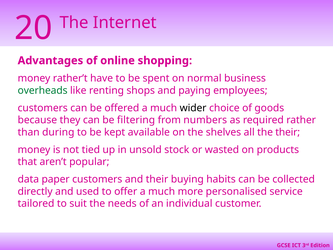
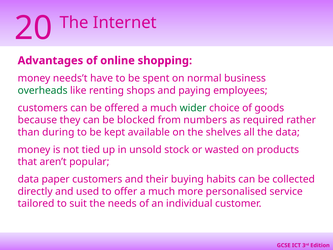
rather’t: rather’t -> needs’t
wider colour: black -> green
filtering: filtering -> blocked
the their: their -> data
